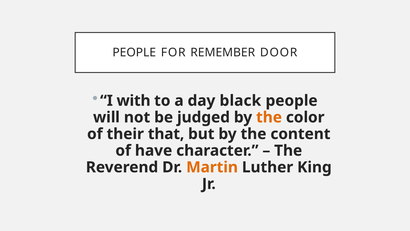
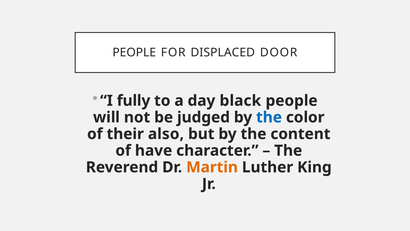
REMEMBER: REMEMBER -> DISPLACED
with: with -> fully
the at (269, 117) colour: orange -> blue
that: that -> also
